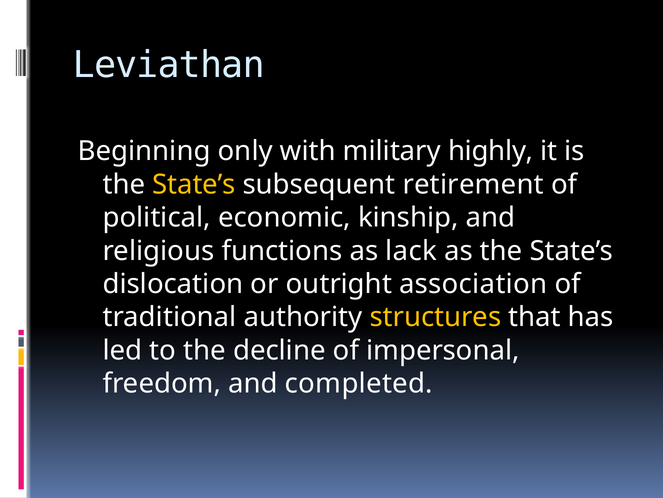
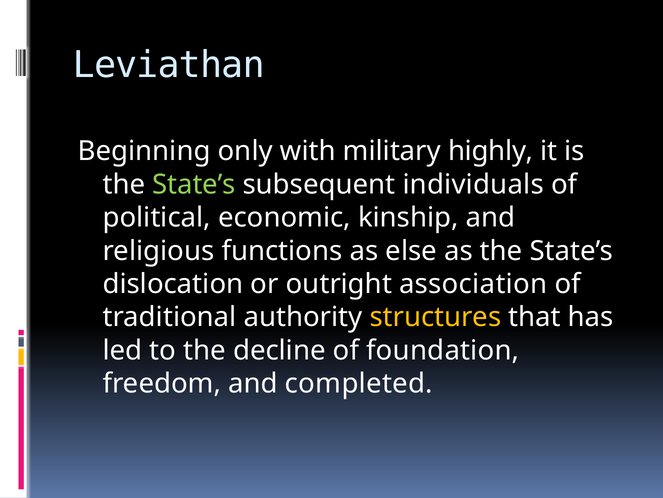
State’s at (194, 184) colour: yellow -> light green
retirement: retirement -> individuals
lack: lack -> else
impersonal: impersonal -> foundation
